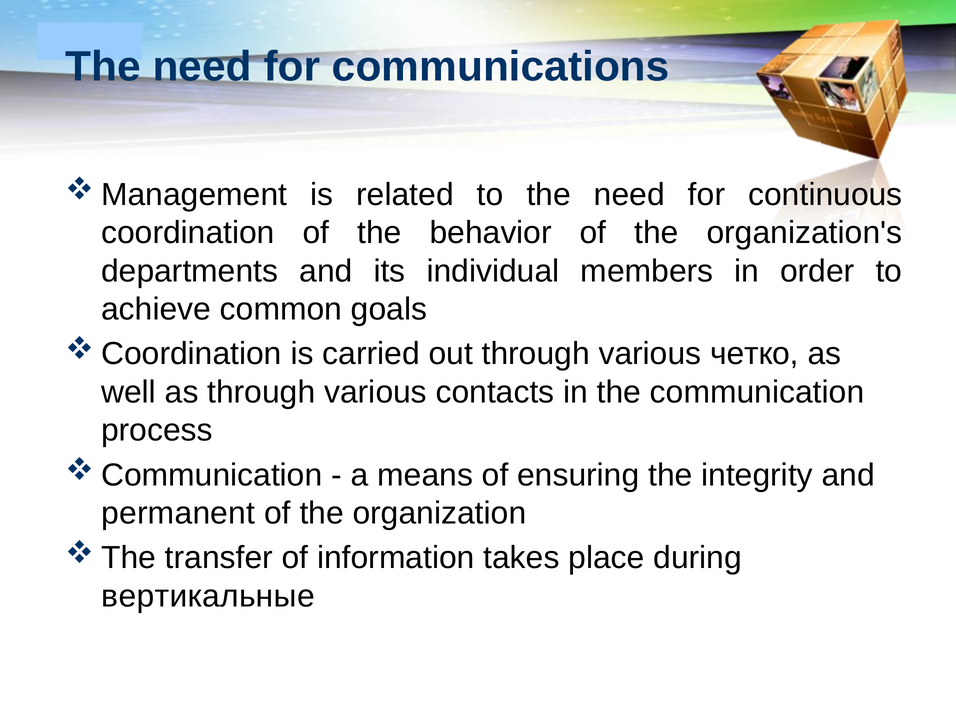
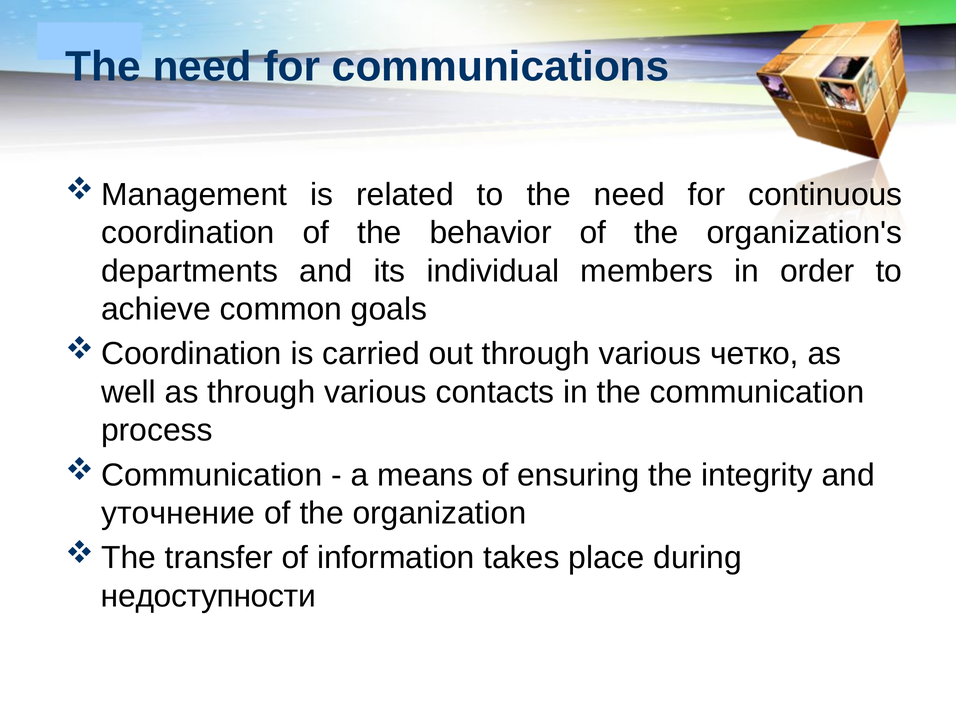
permanent: permanent -> уточнение
вертикальные: вертикальные -> недоступности
